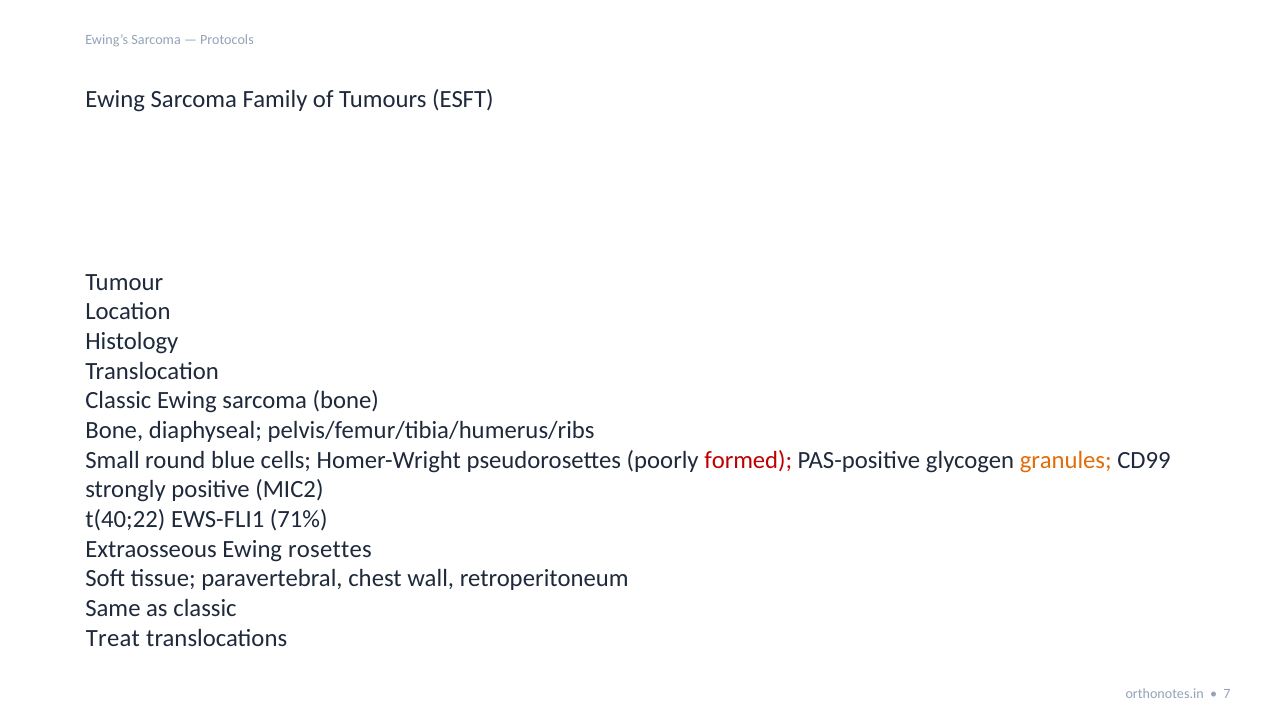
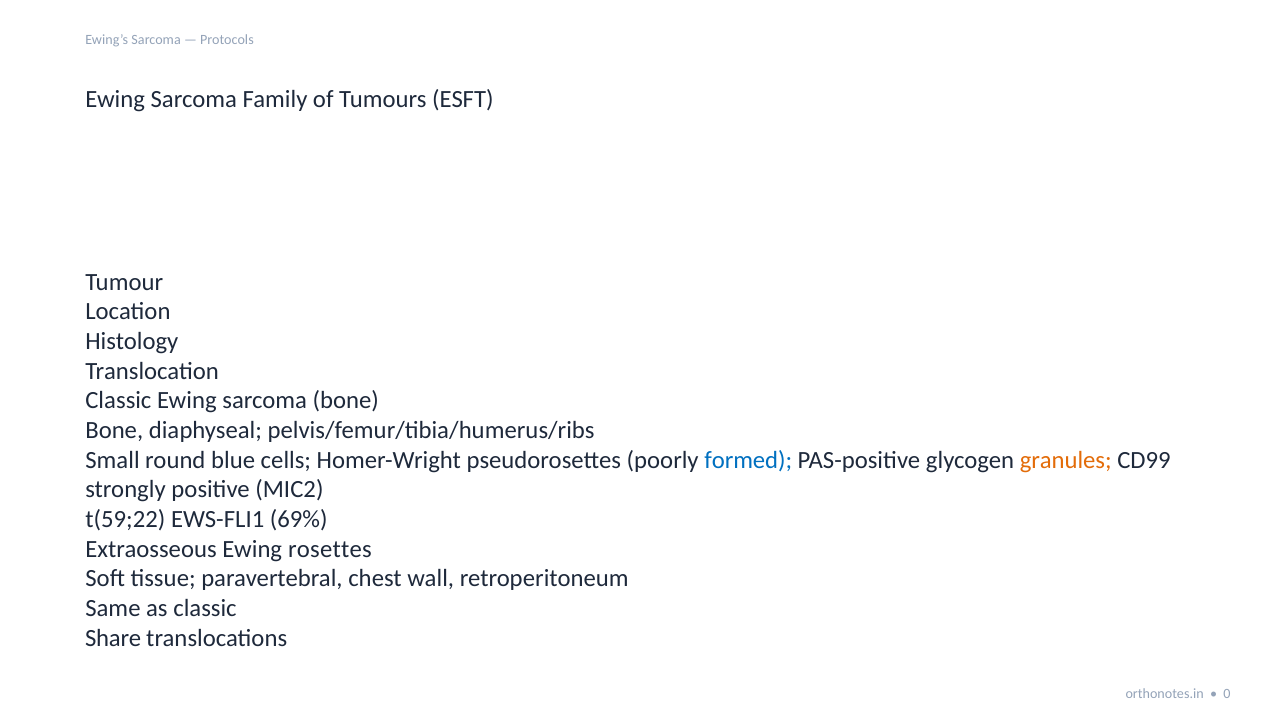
formed colour: red -> blue
t(40;22: t(40;22 -> t(59;22
71%: 71% -> 69%
Treat: Treat -> Share
7: 7 -> 0
